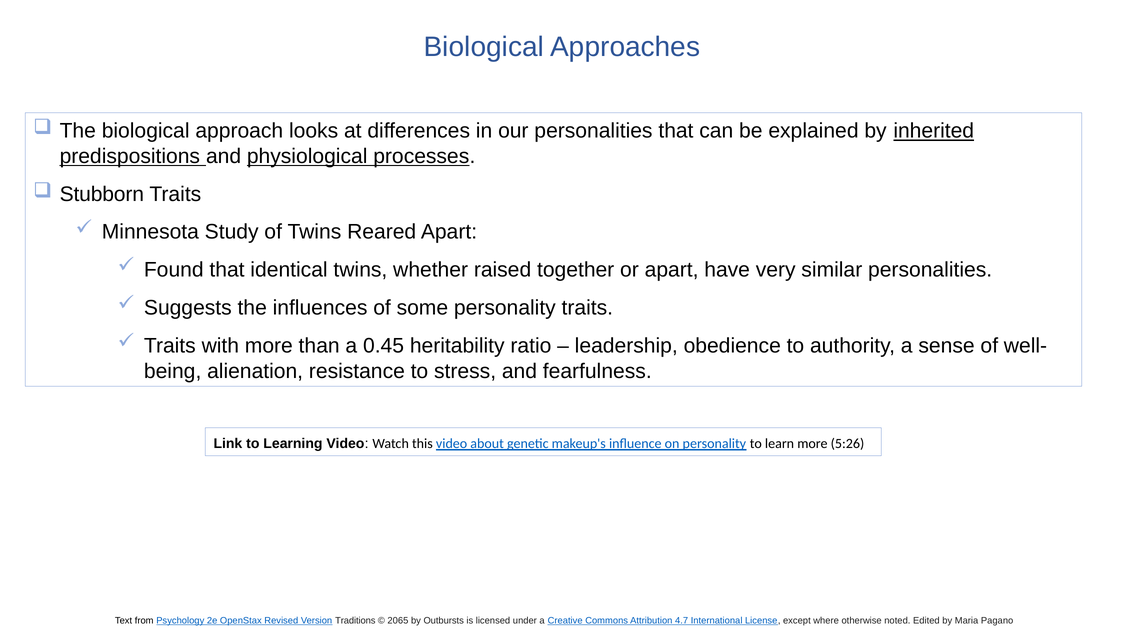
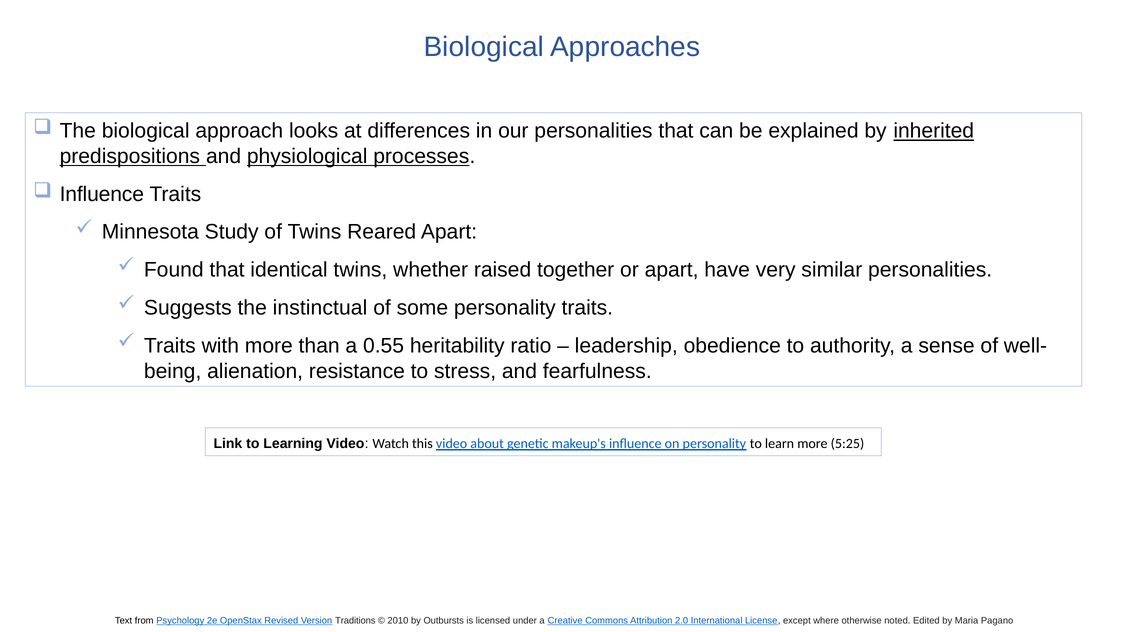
Stubborn at (102, 194): Stubborn -> Influence
influences: influences -> instinctual
0.45: 0.45 -> 0.55
5:26: 5:26 -> 5:25
2065: 2065 -> 2010
4.7: 4.7 -> 2.0
